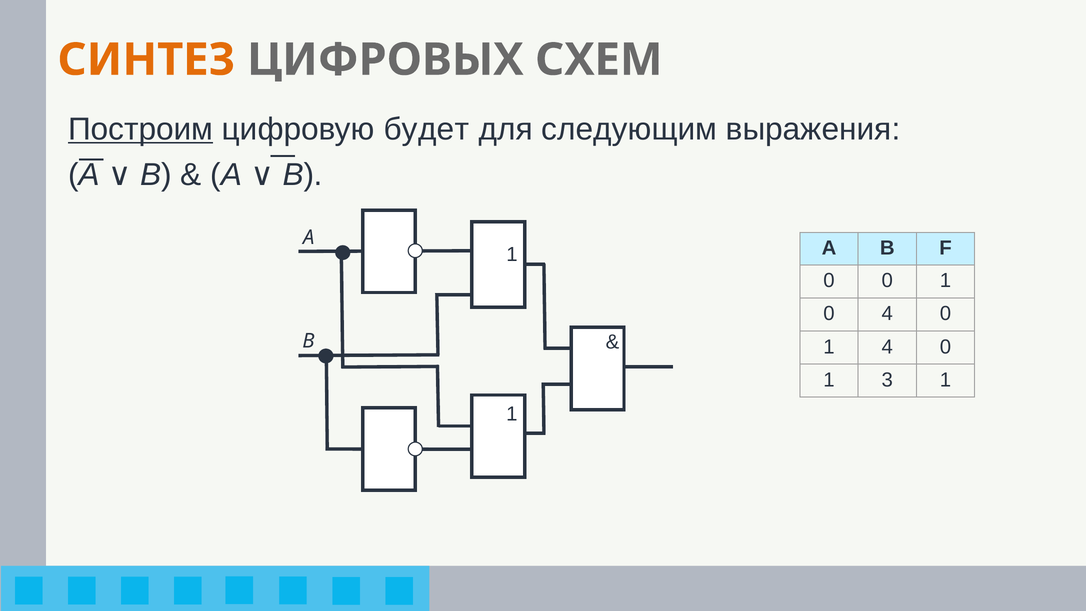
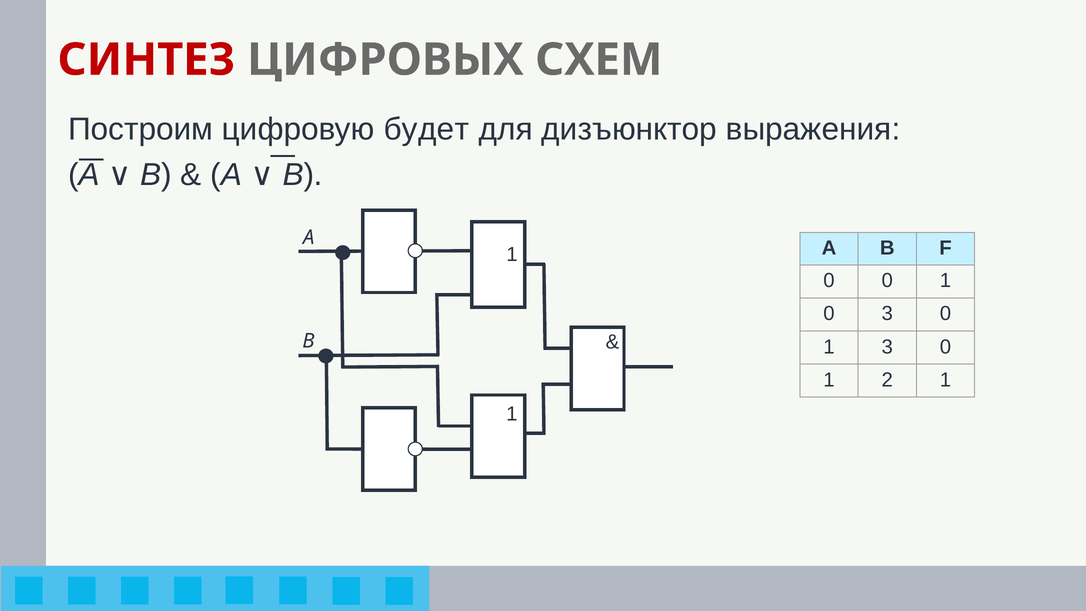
СИНТЕЗ colour: orange -> red
Построим underline: present -> none
следующим: следующим -> дизъюнктор
0 4: 4 -> 3
1 4: 4 -> 3
3: 3 -> 2
